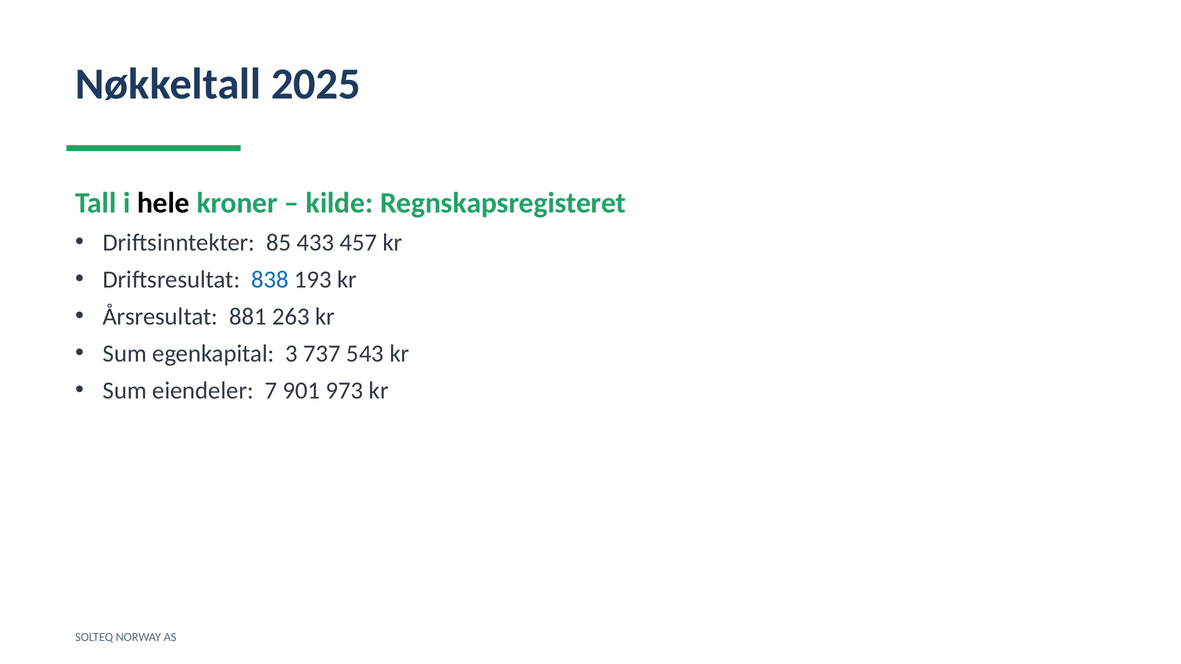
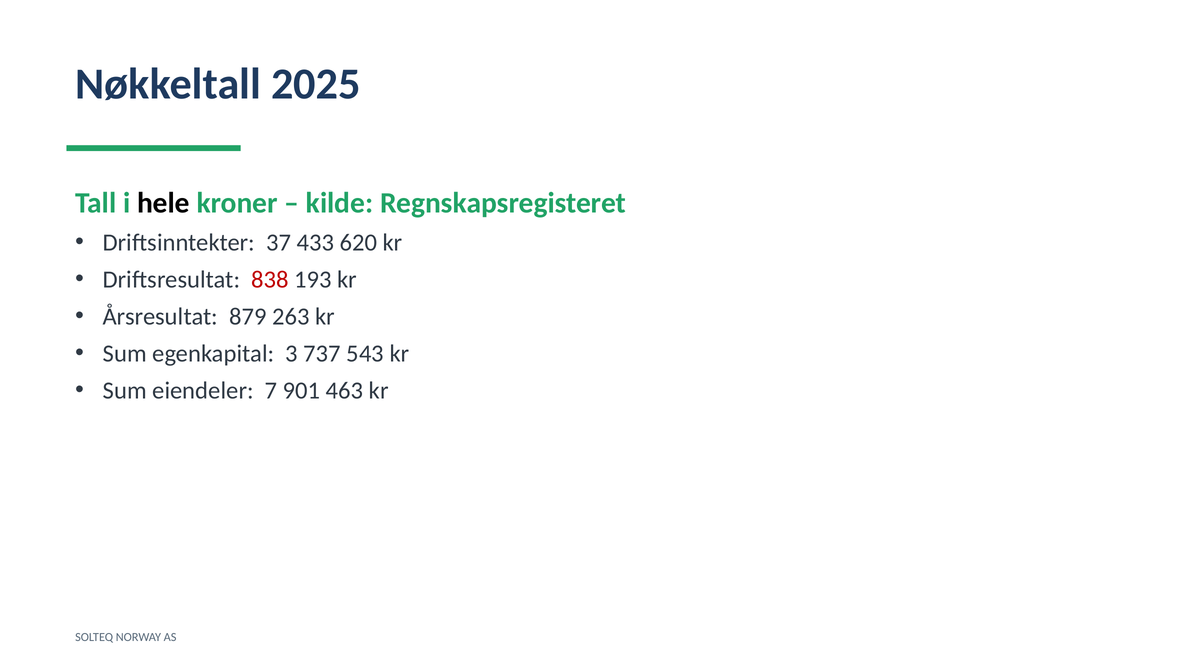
85: 85 -> 37
457: 457 -> 620
838 colour: blue -> red
881: 881 -> 879
973: 973 -> 463
